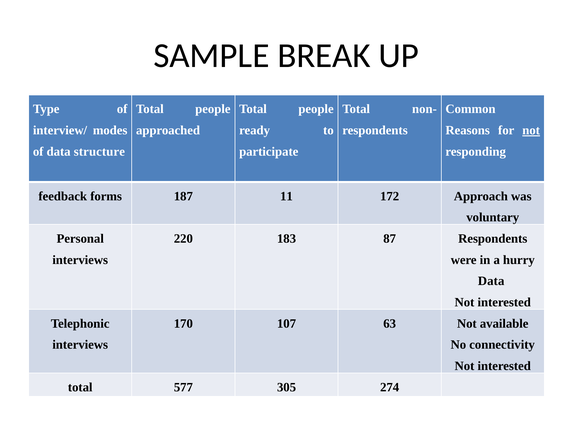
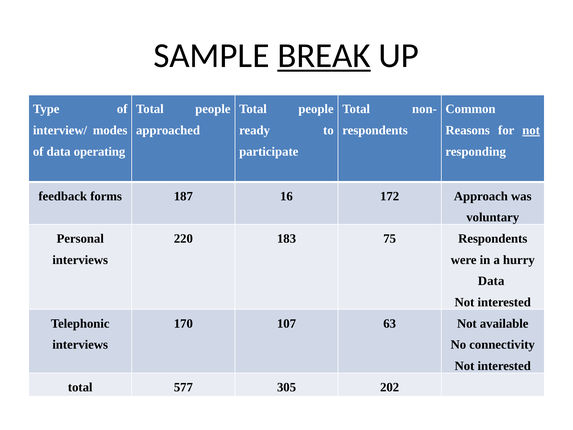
BREAK underline: none -> present
structure: structure -> operating
11: 11 -> 16
87: 87 -> 75
274: 274 -> 202
